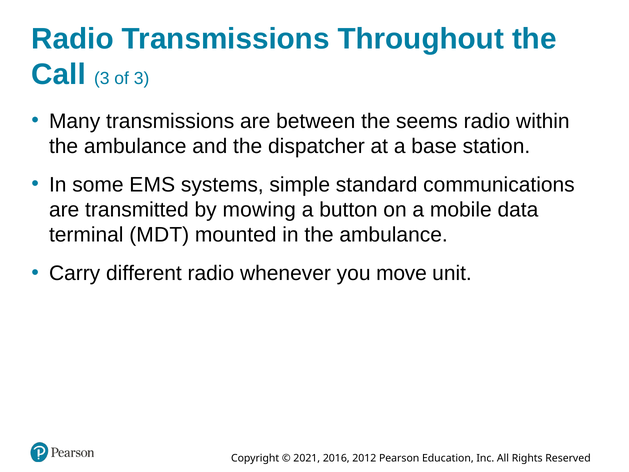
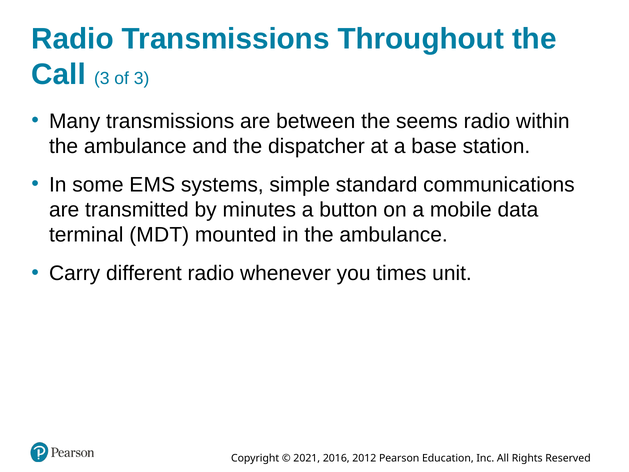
mowing: mowing -> minutes
move: move -> times
